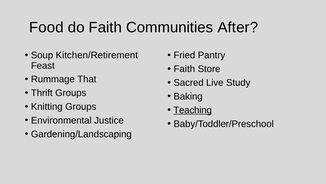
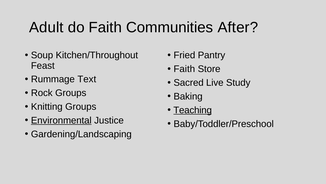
Food: Food -> Adult
Kitchen/Retirement: Kitchen/Retirement -> Kitchen/Throughout
That: That -> Text
Thrift: Thrift -> Rock
Environmental underline: none -> present
